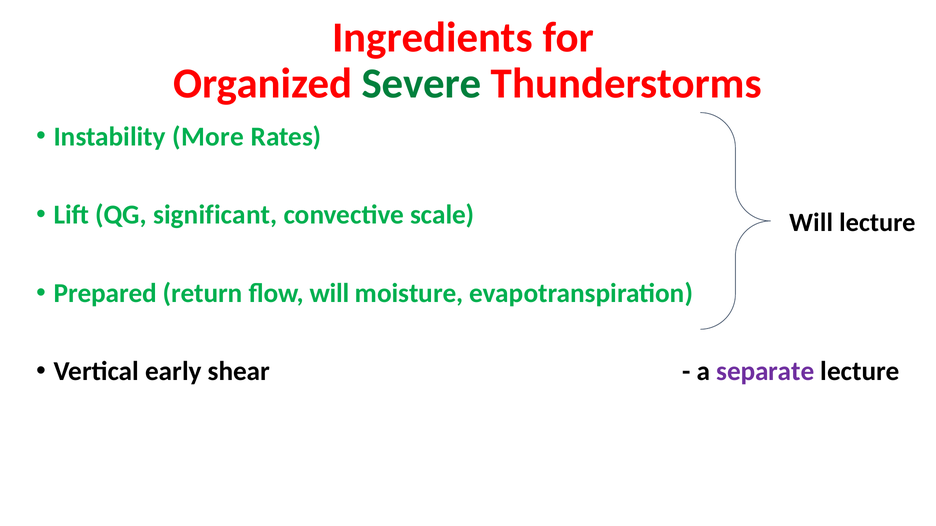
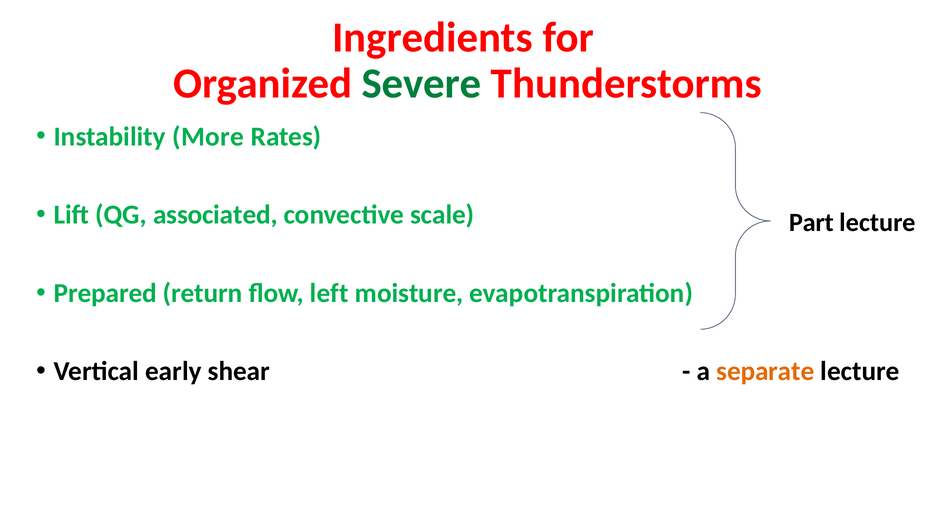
significant: significant -> associated
Will at (811, 223): Will -> Part
flow will: will -> left
separate colour: purple -> orange
